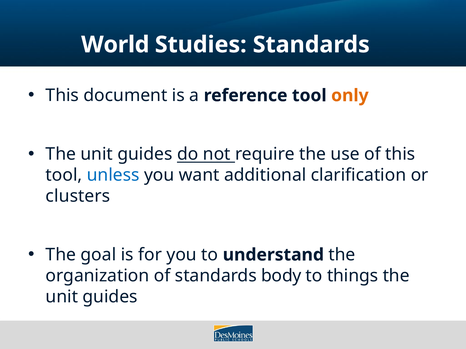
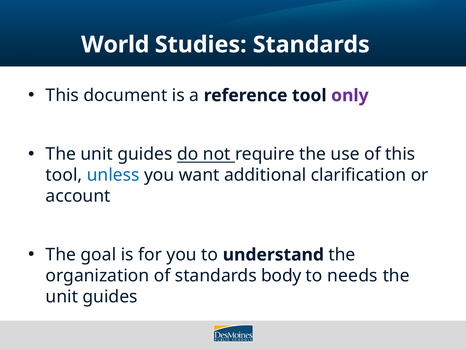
only colour: orange -> purple
clusters: clusters -> account
things: things -> needs
